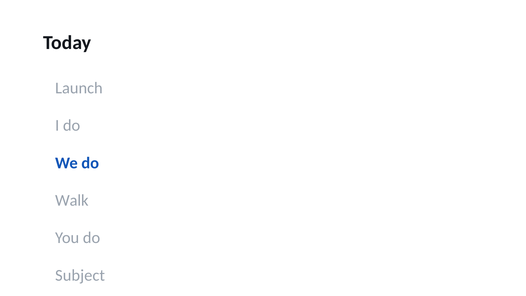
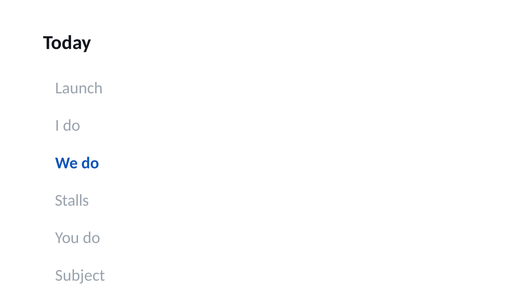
Walk: Walk -> Stalls
